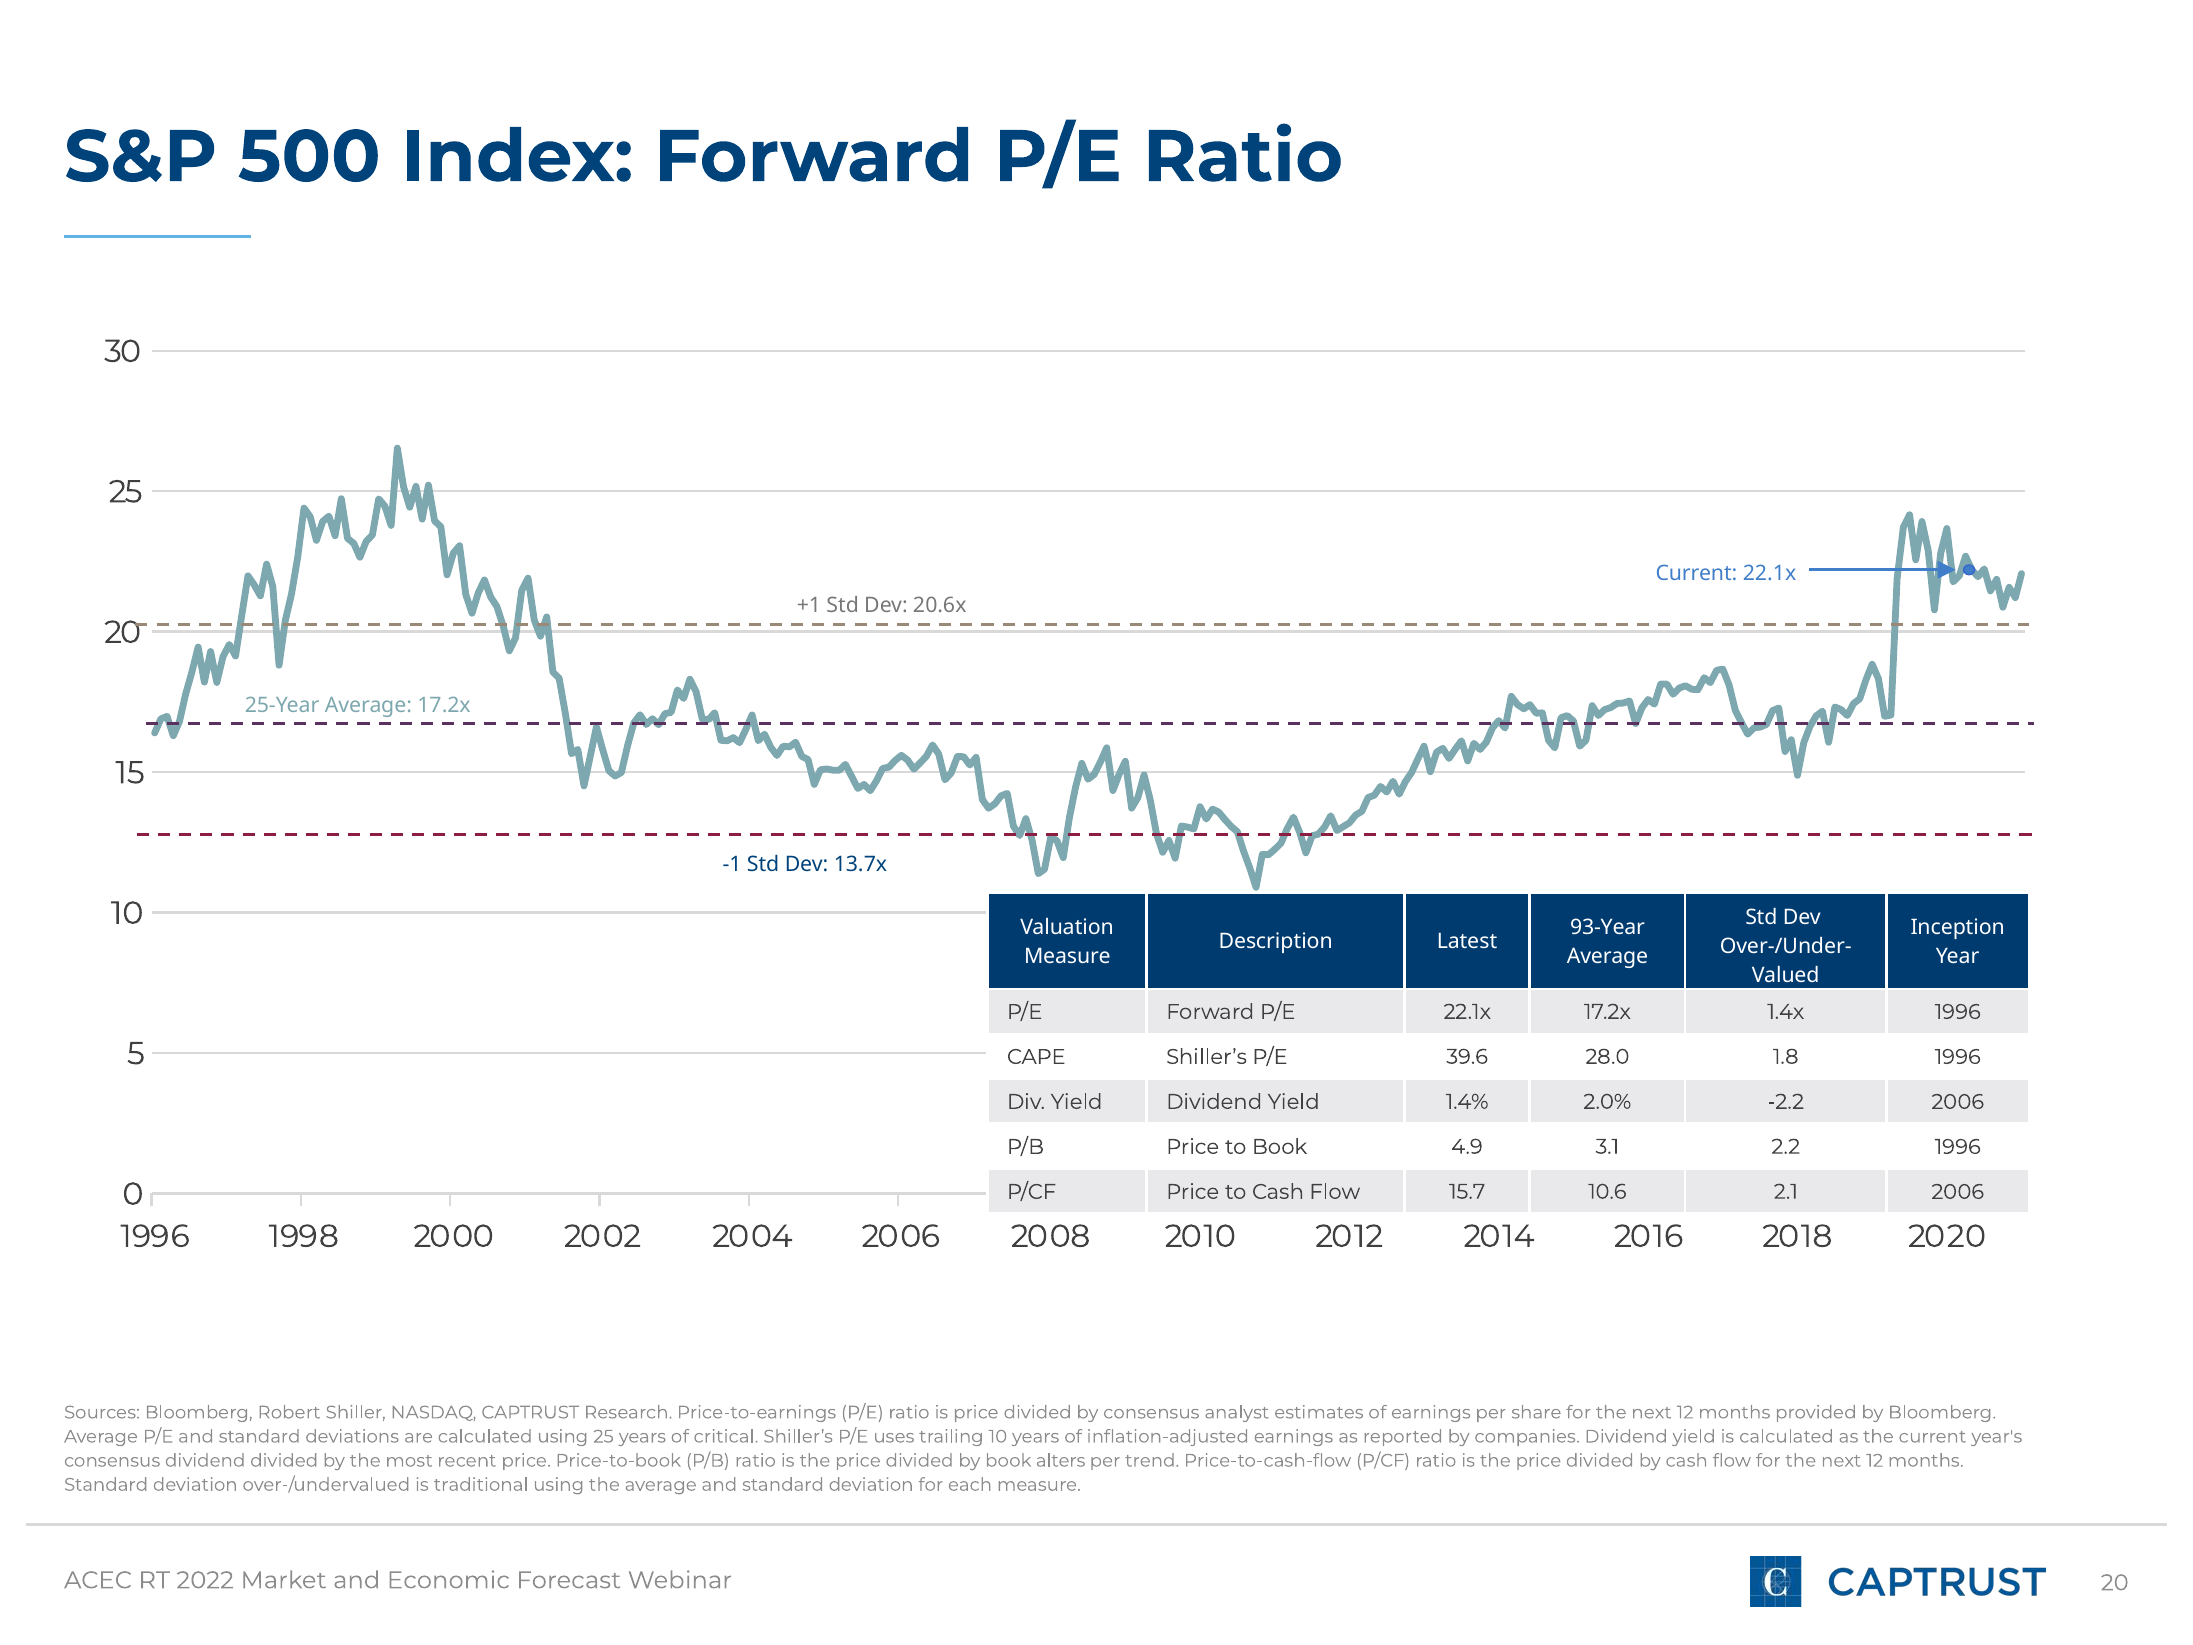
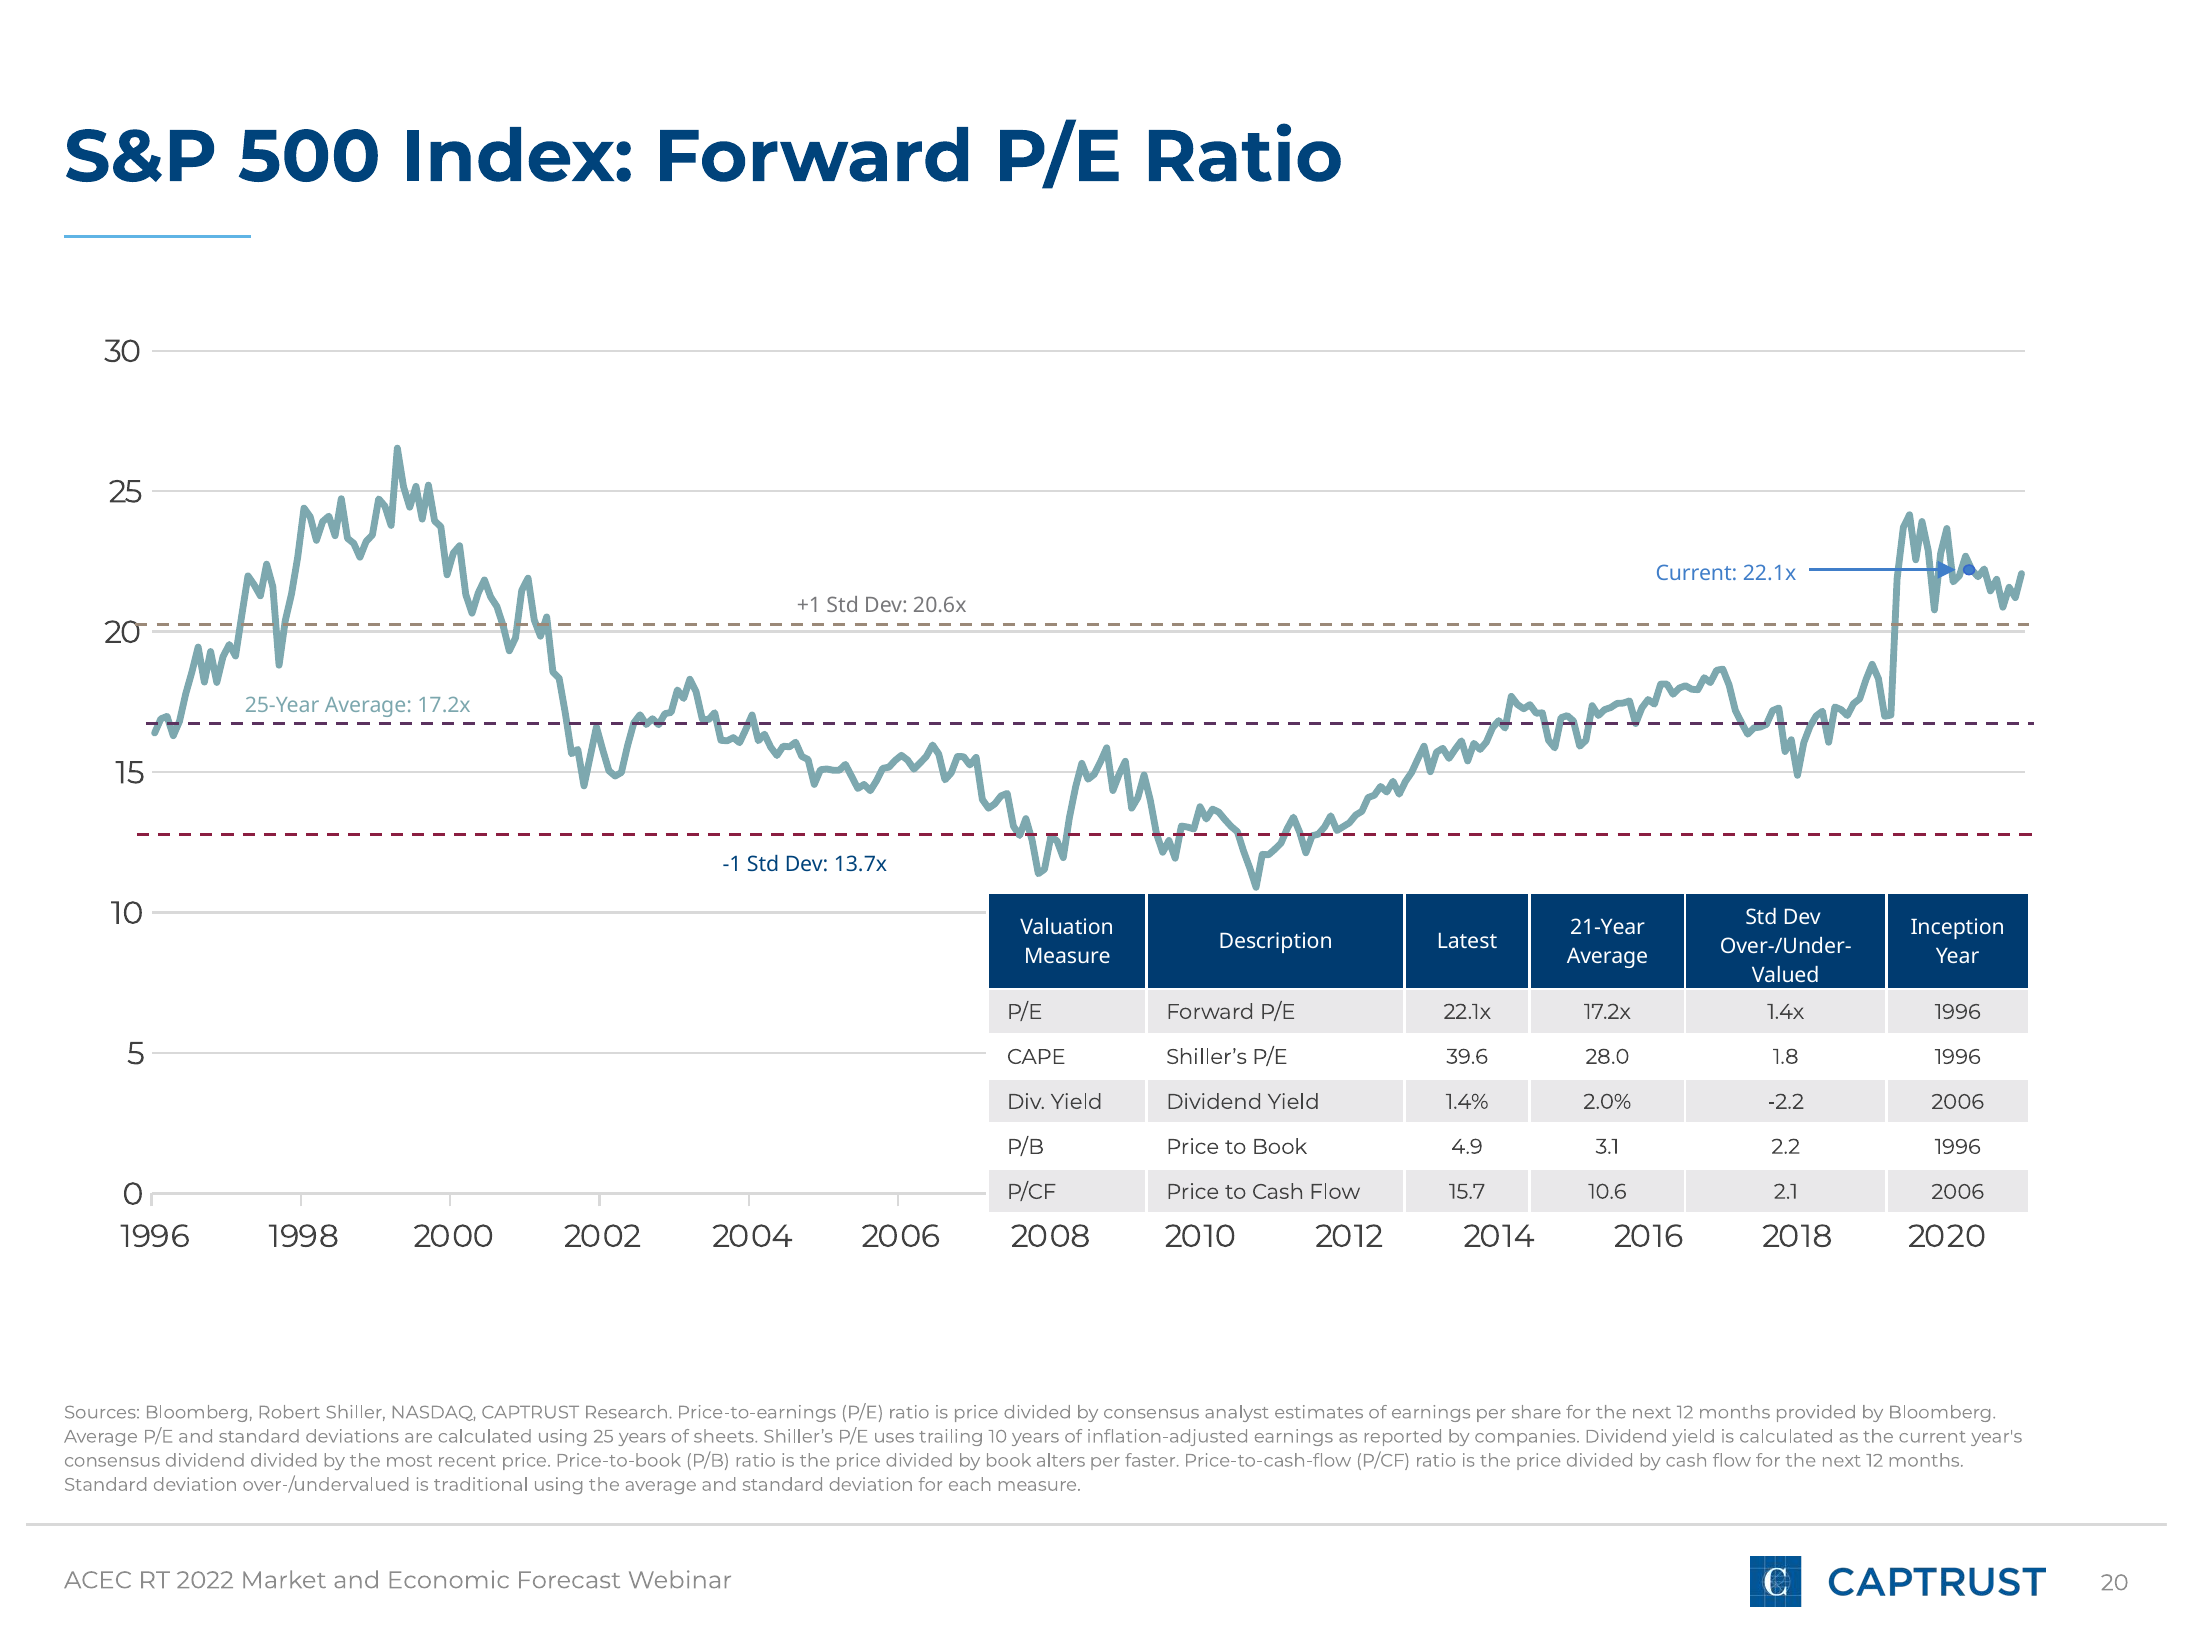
93-Year: 93-Year -> 21-Year
critical: critical -> sheets
trend: trend -> faster
